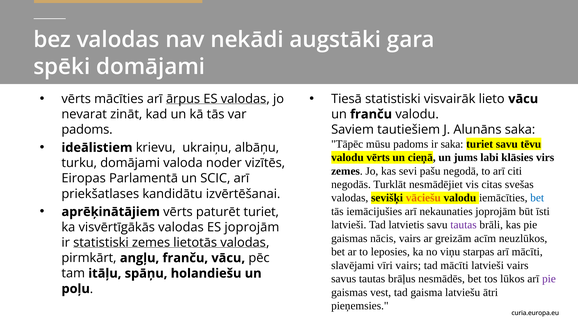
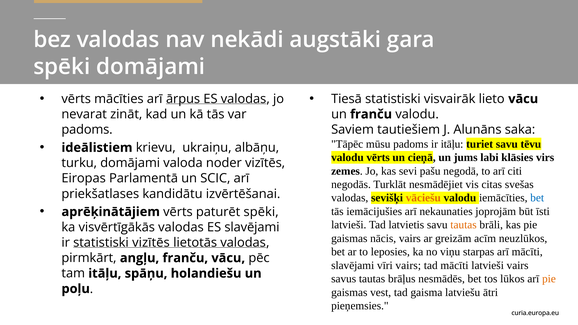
ir saka: saka -> itāļu
paturēt turiet: turiet -> spēki
tautas at (464, 225) colour: purple -> orange
ES joprojām: joprojām -> slavējami
statistiski zemes: zemes -> vizītēs
pie at (549, 279) colour: purple -> orange
